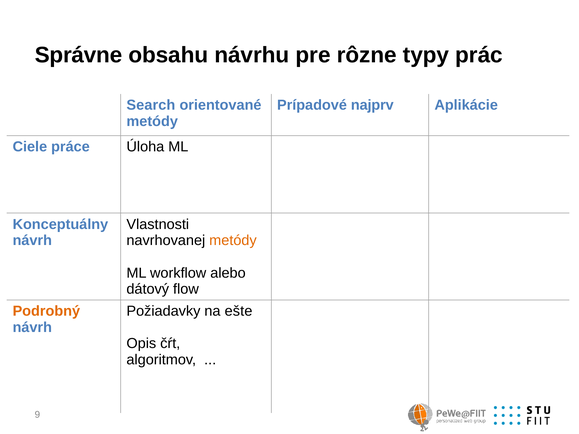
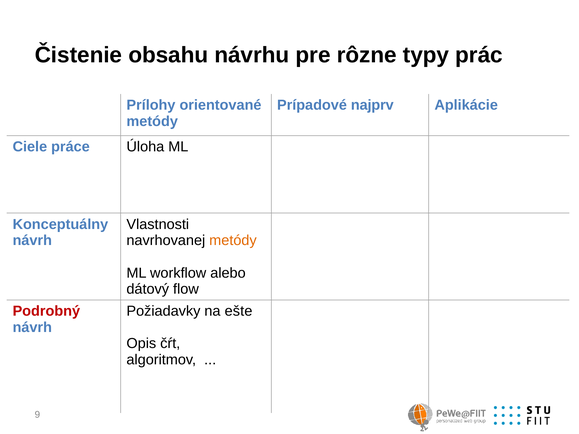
Správne: Správne -> Čistenie
Search: Search -> Prílohy
Podrobný colour: orange -> red
